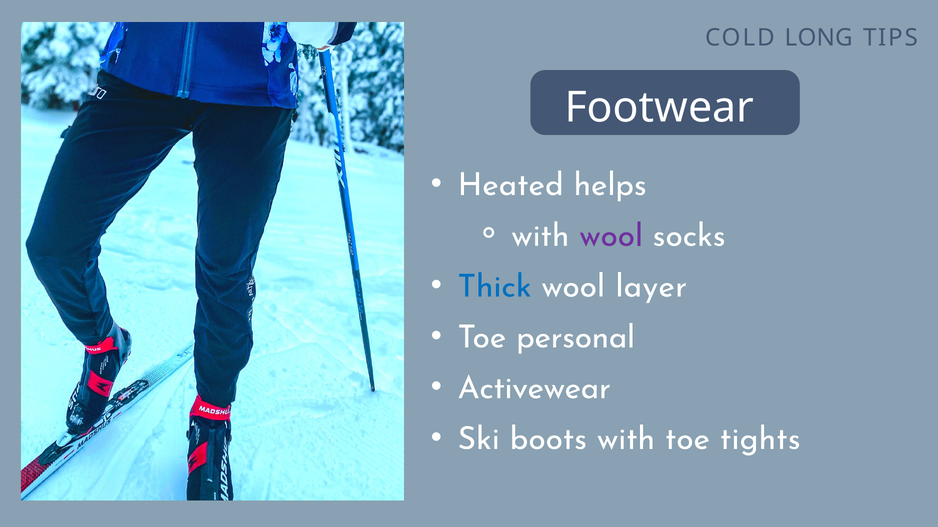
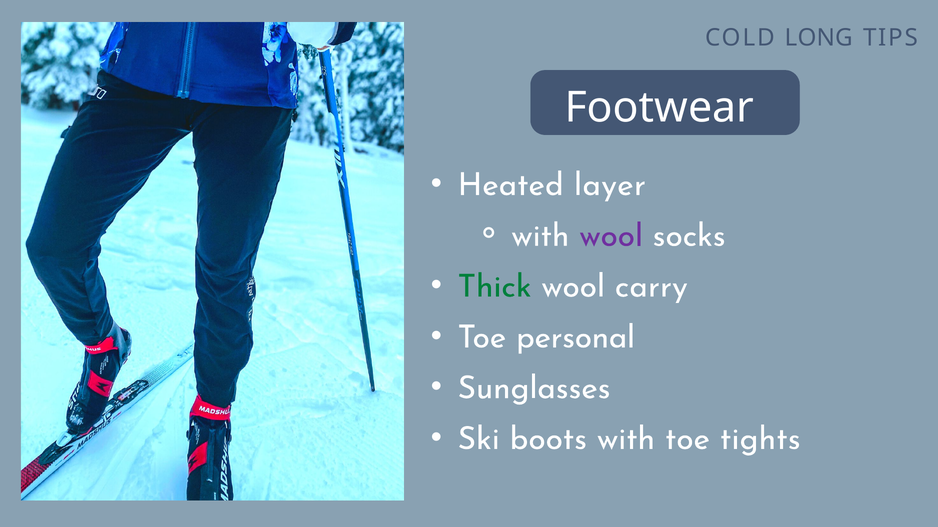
helps: helps -> layer
Thick colour: blue -> green
layer: layer -> carry
Activewear: Activewear -> Sunglasses
